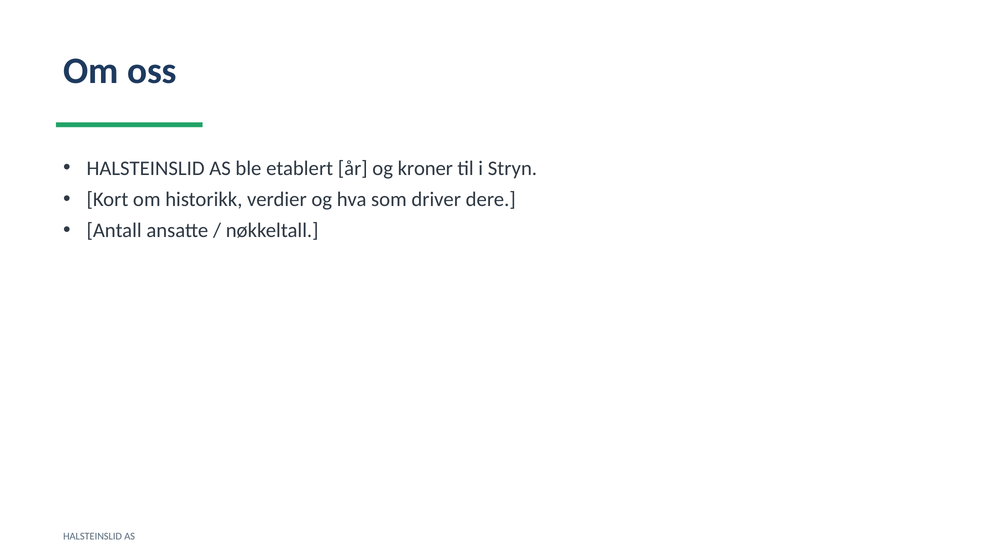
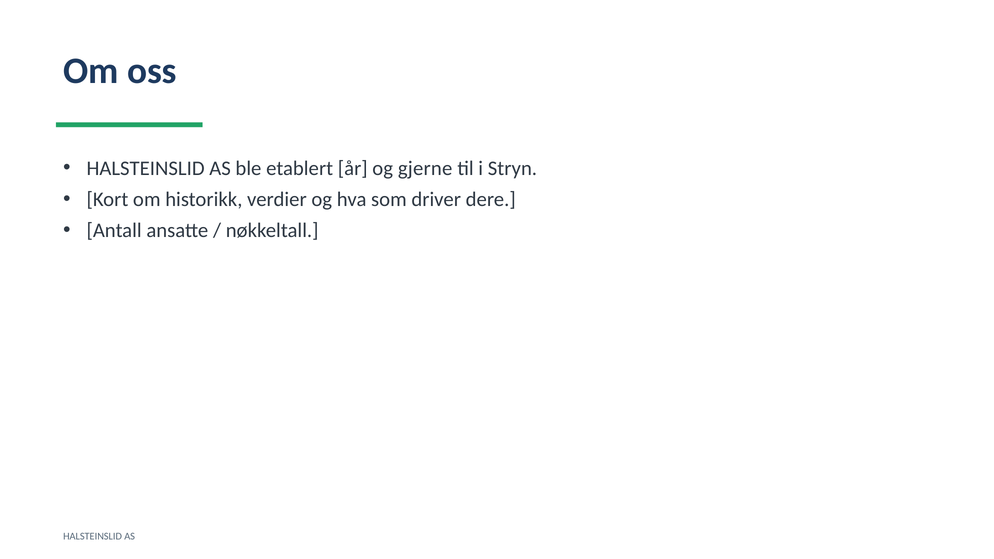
kroner: kroner -> gjerne
